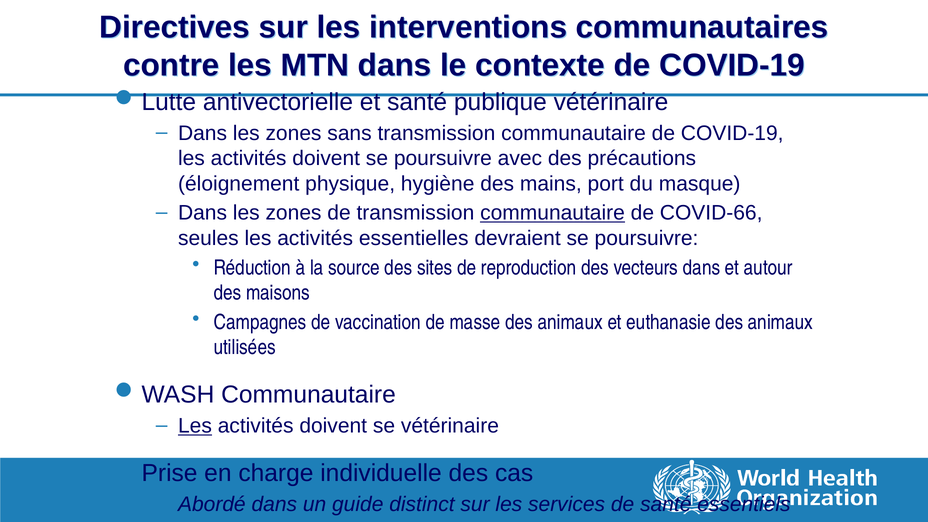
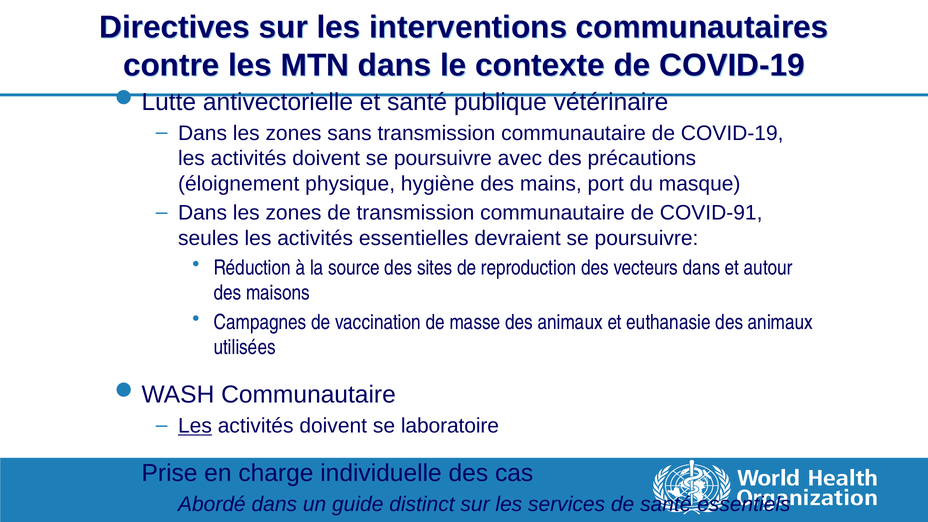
communautaire at (553, 213) underline: present -> none
COVID-66: COVID-66 -> COVID-91
se vétérinaire: vétérinaire -> laboratoire
